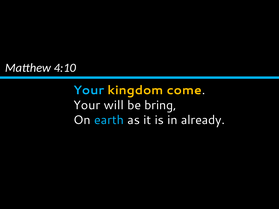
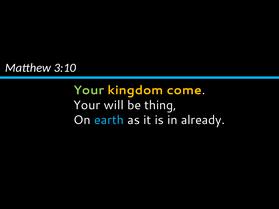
4:10: 4:10 -> 3:10
Your at (89, 90) colour: light blue -> light green
bring: bring -> thing
